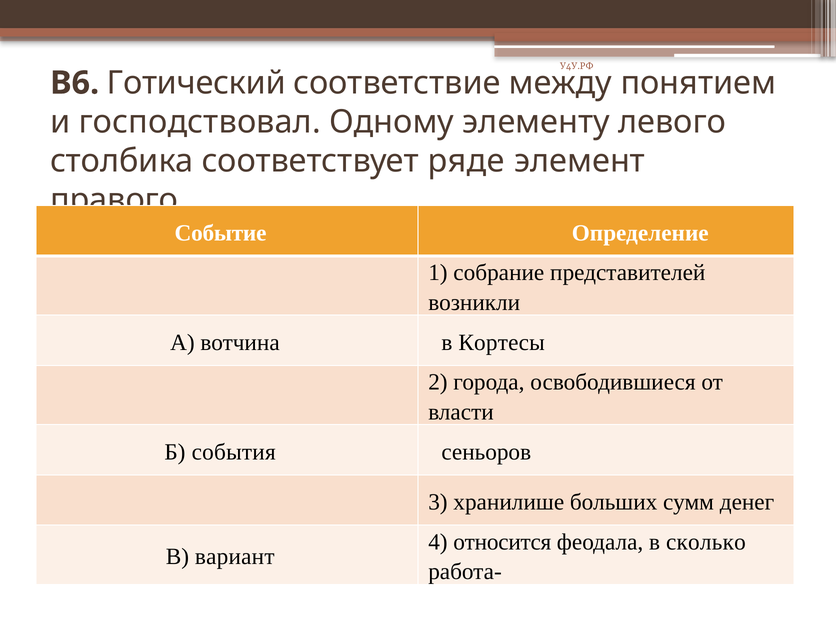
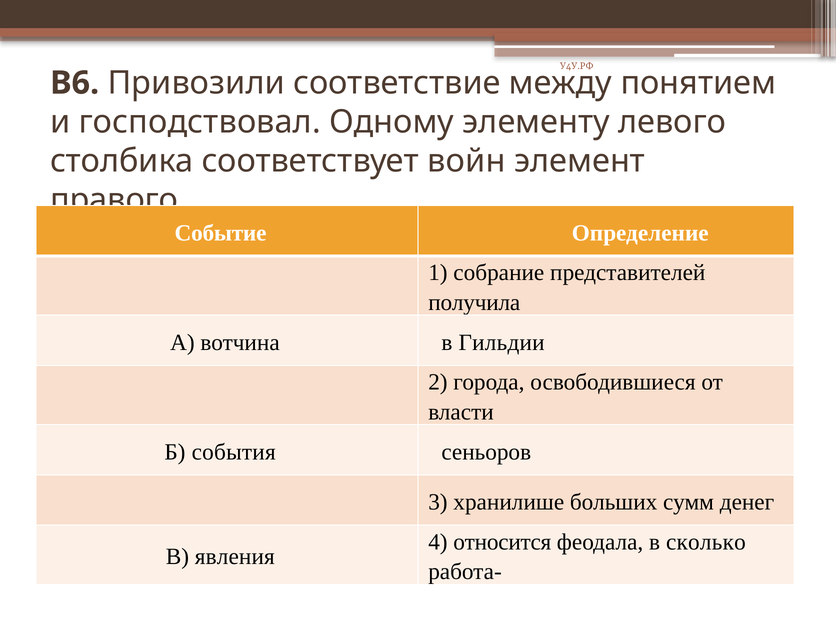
Готический: Готический -> Привозили
ряде: ряде -> войн
возникли: возникли -> получила
Кортесы: Кортесы -> Гильдии
вариант: вариант -> явления
